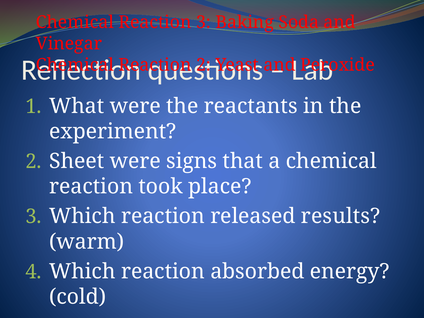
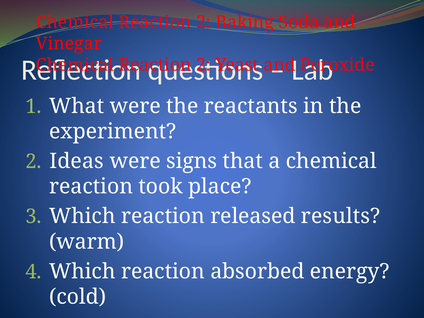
3 at (204, 22): 3 -> 2
Sheet: Sheet -> Ideas
